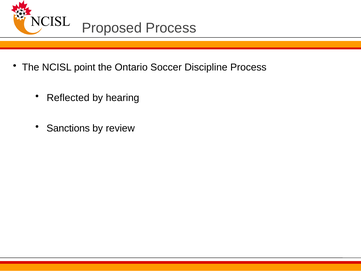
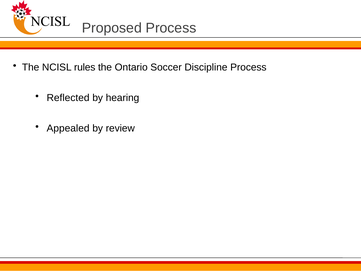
point: point -> rules
Sanctions: Sanctions -> Appealed
